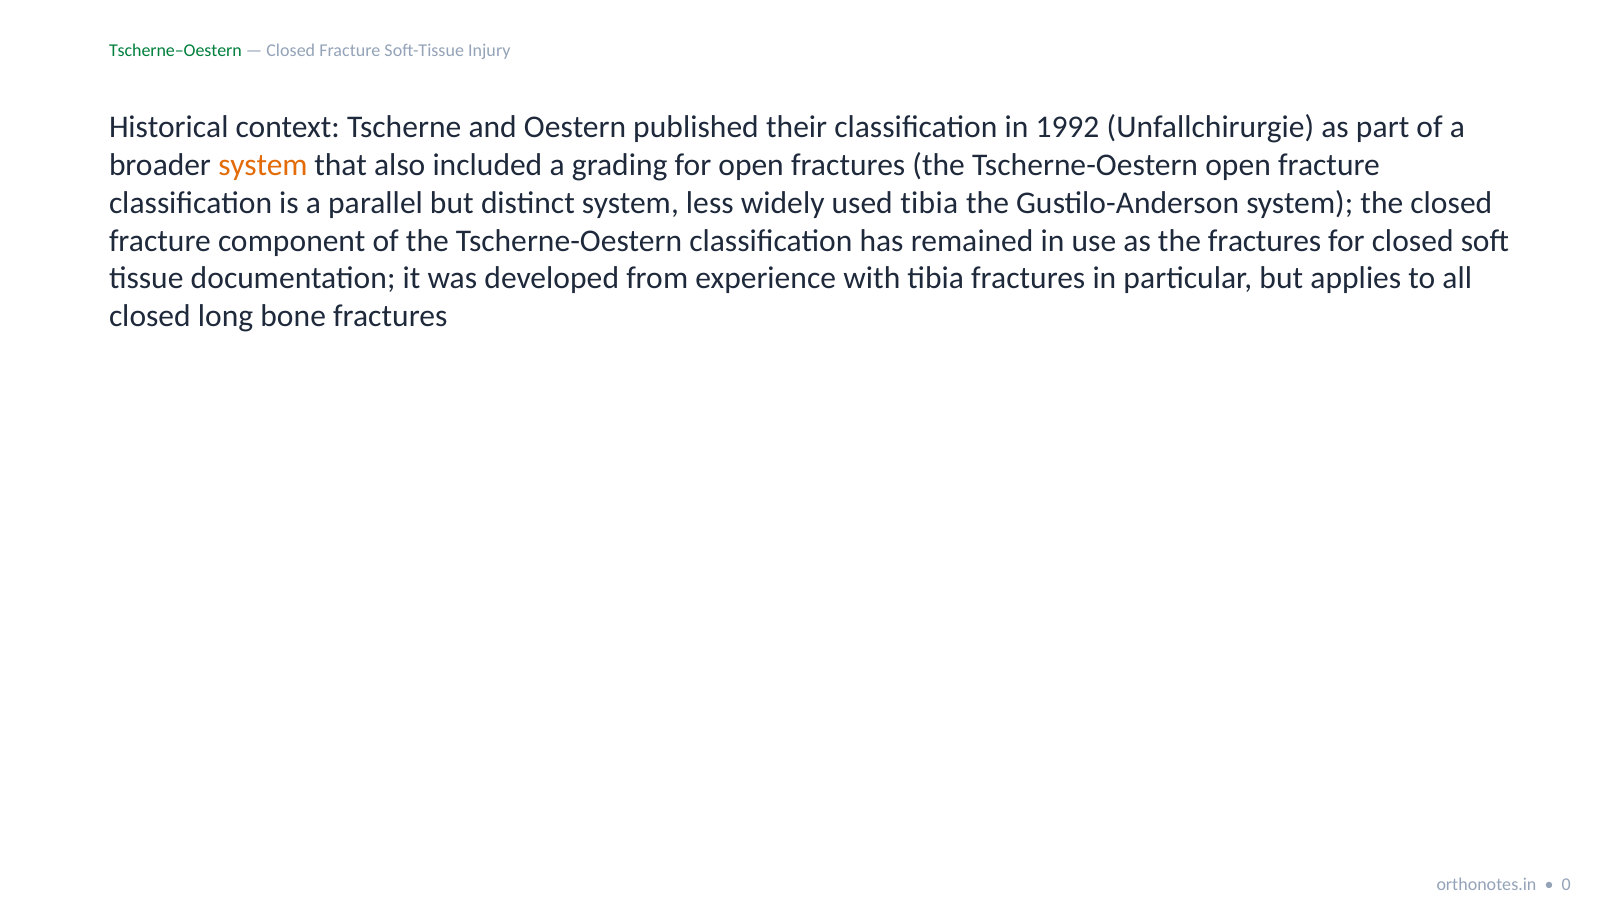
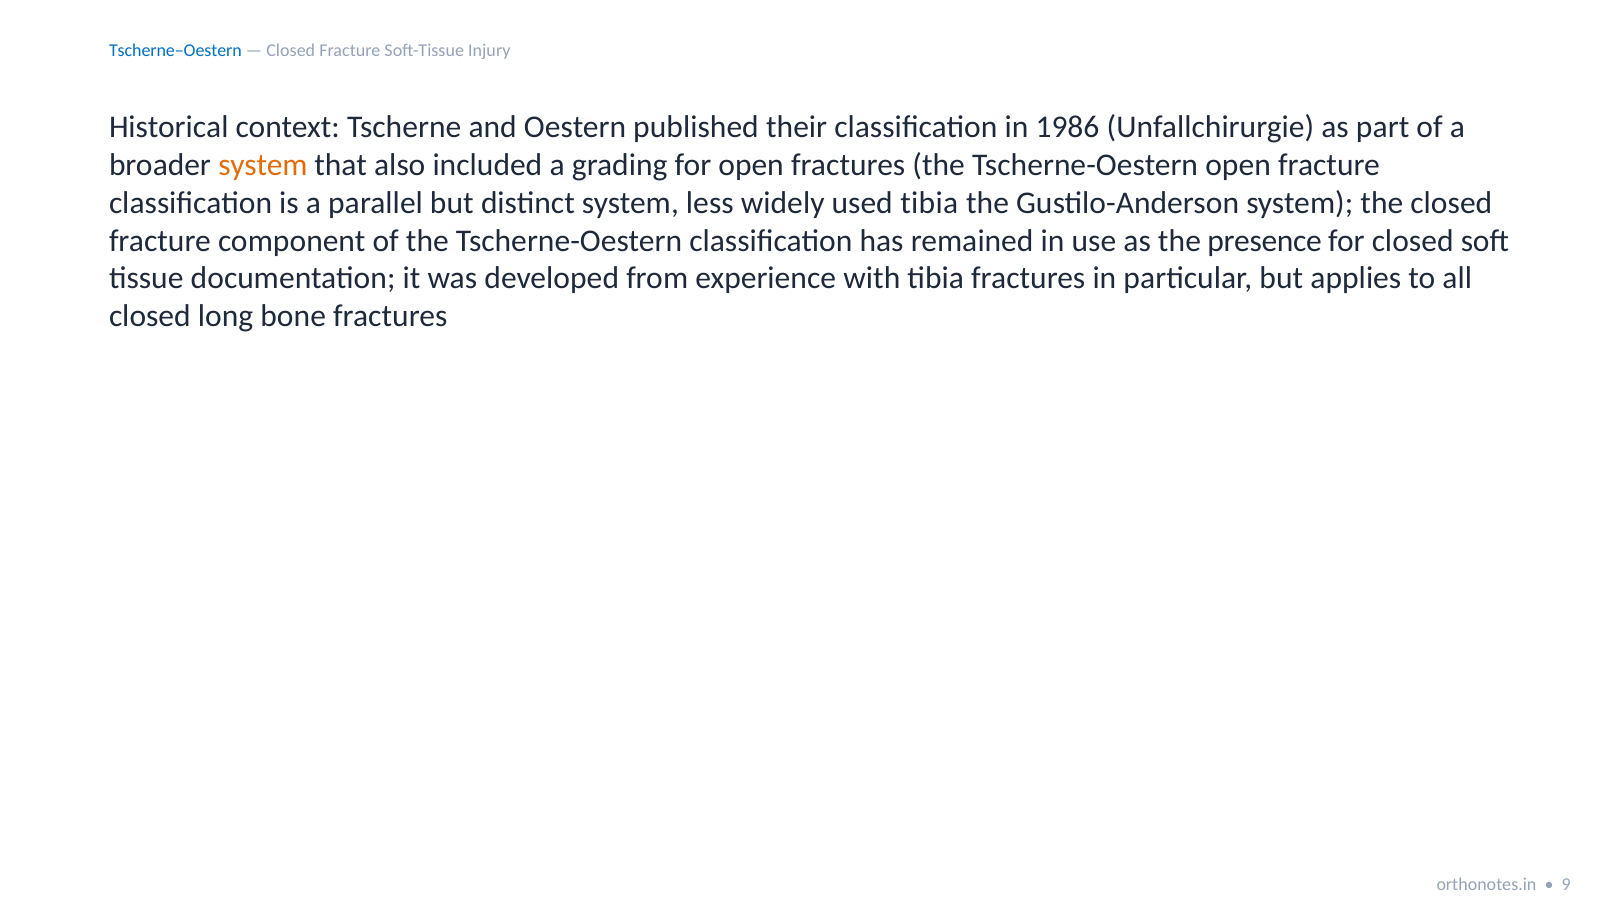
Tscherne–Oestern colour: green -> blue
1992: 1992 -> 1986
the fractures: fractures -> presence
0: 0 -> 9
